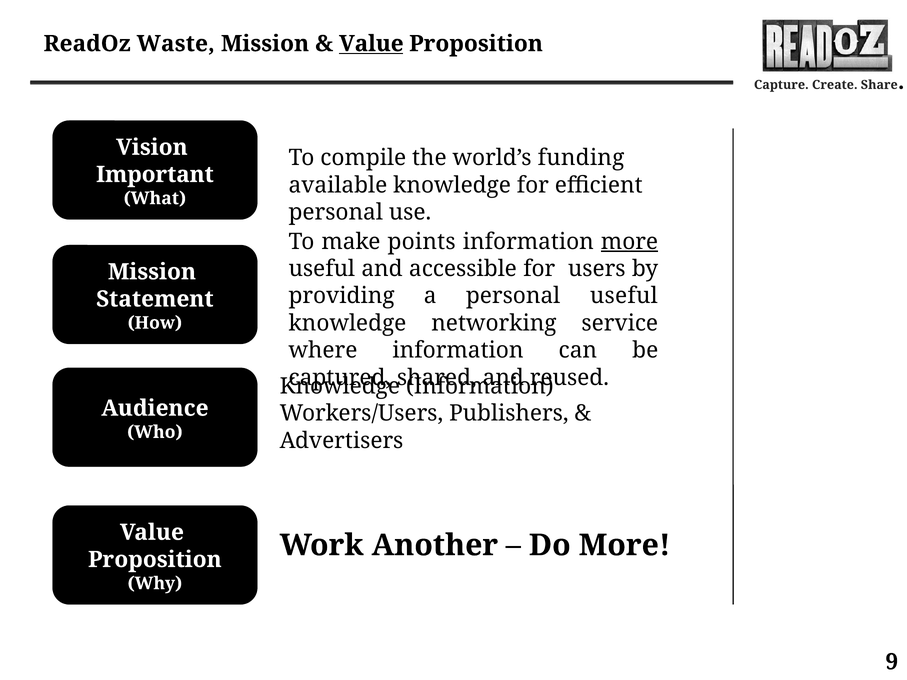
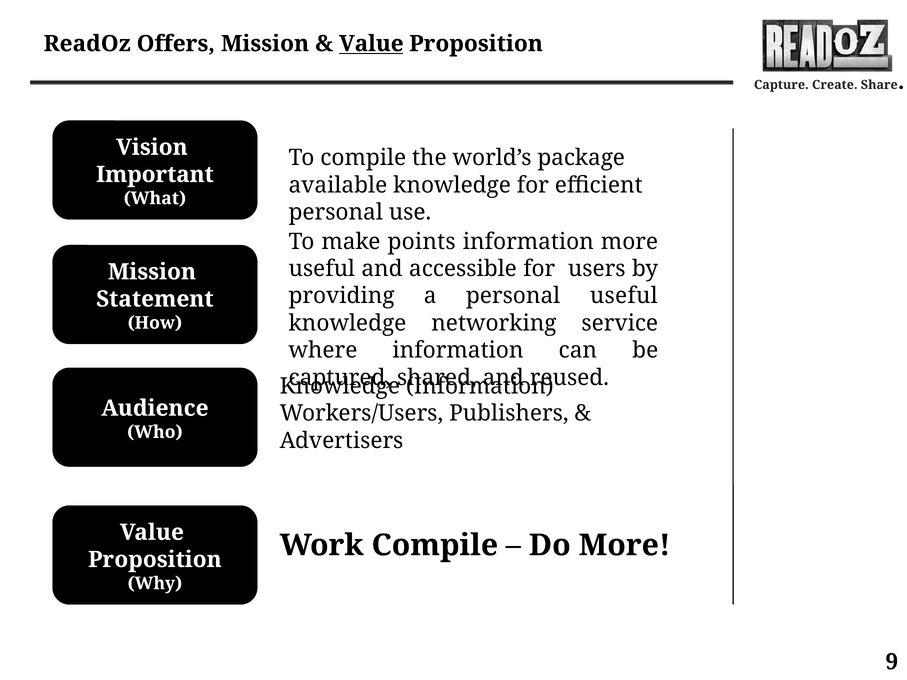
Waste: Waste -> Offers
funding: funding -> package
more at (629, 242) underline: present -> none
Work Another: Another -> Compile
